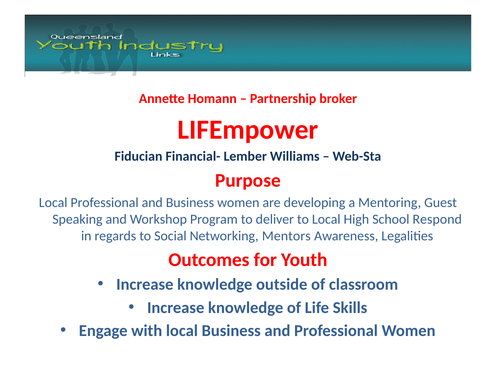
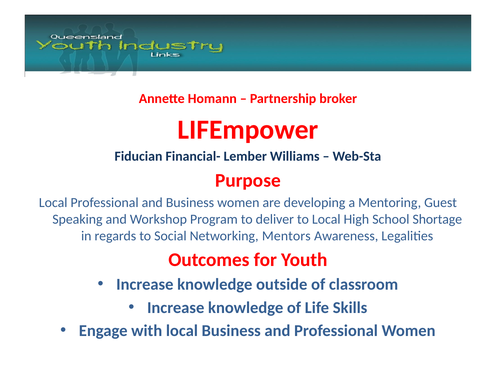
Respond: Respond -> Shortage
